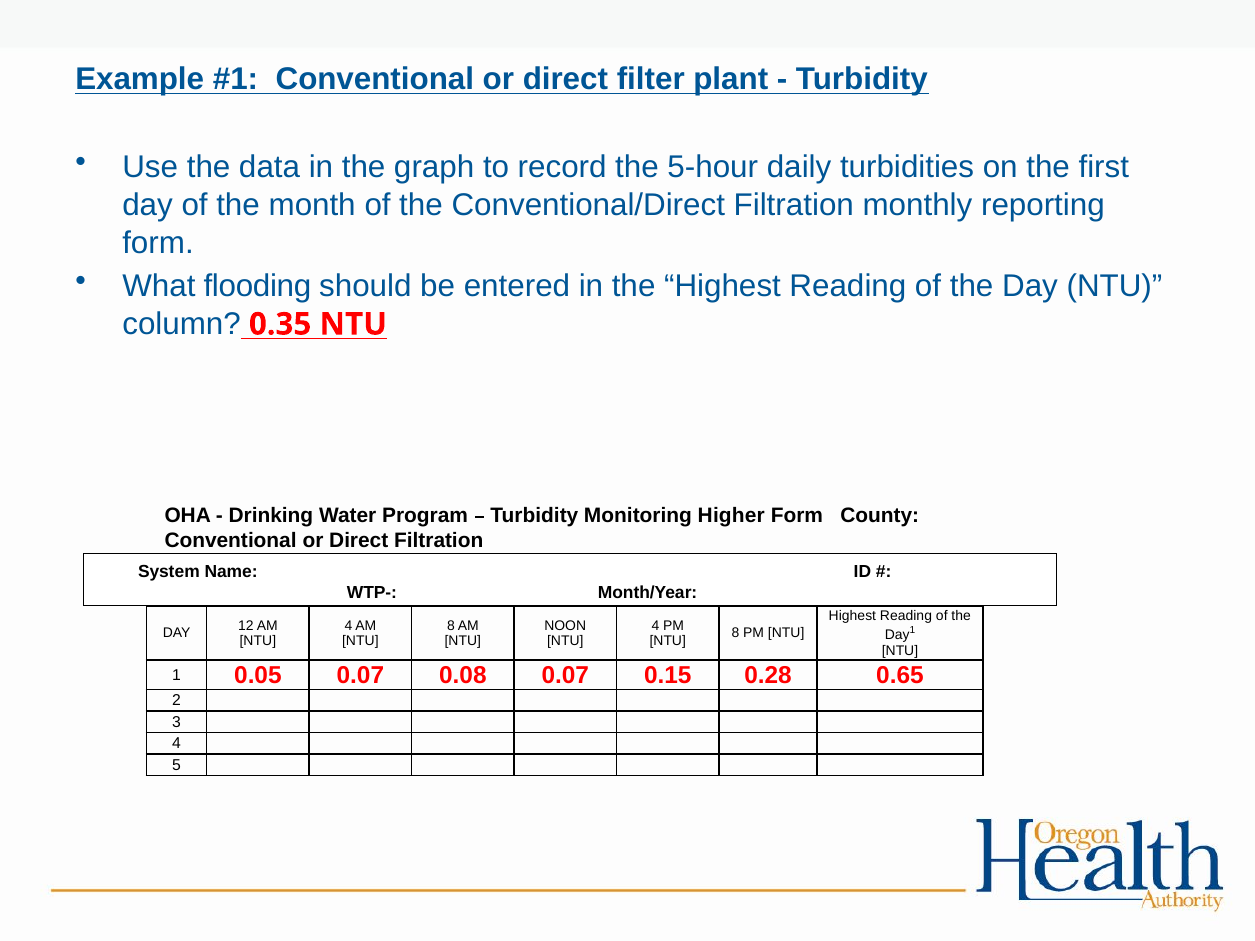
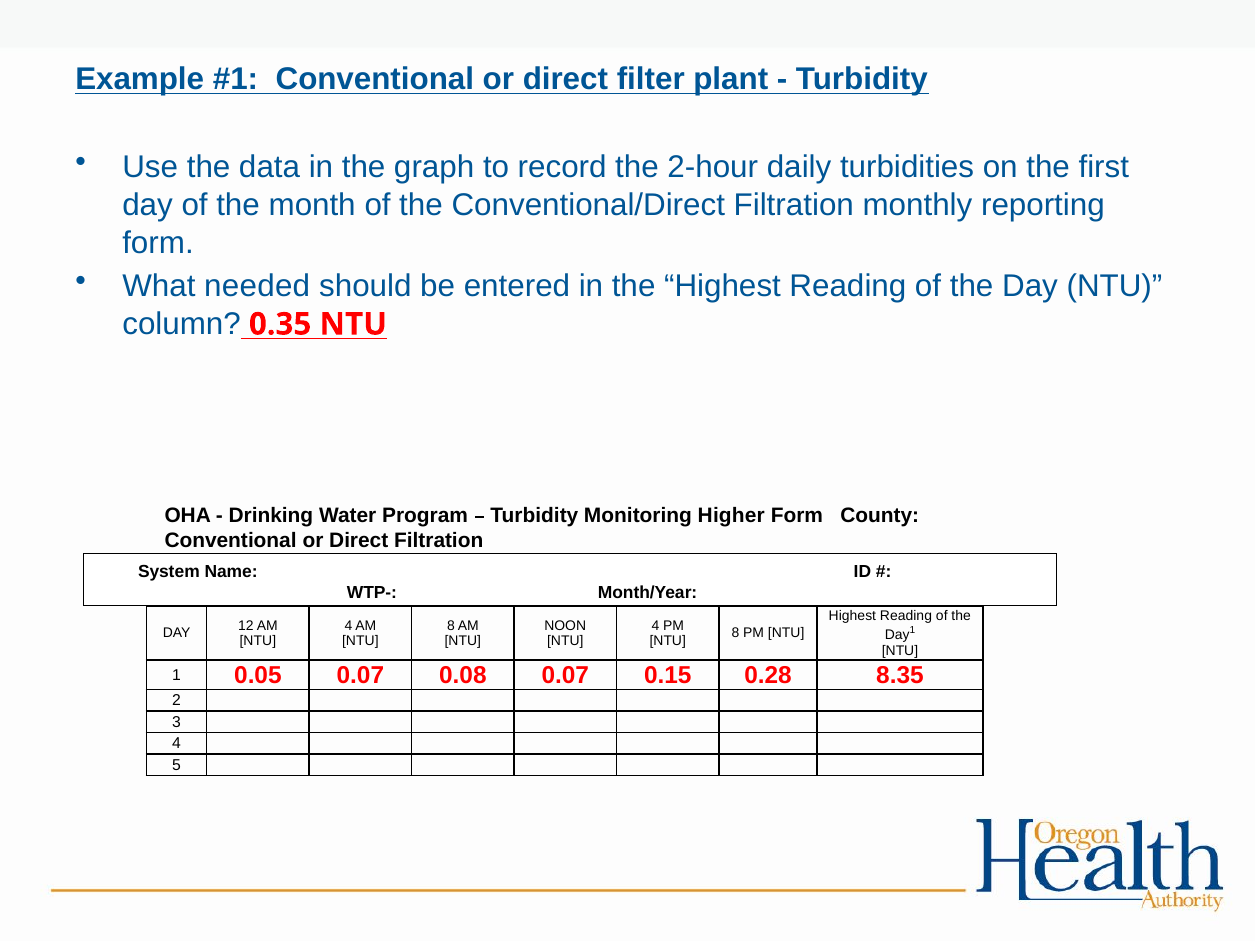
5-hour: 5-hour -> 2-hour
flooding: flooding -> needed
0.65: 0.65 -> 8.35
